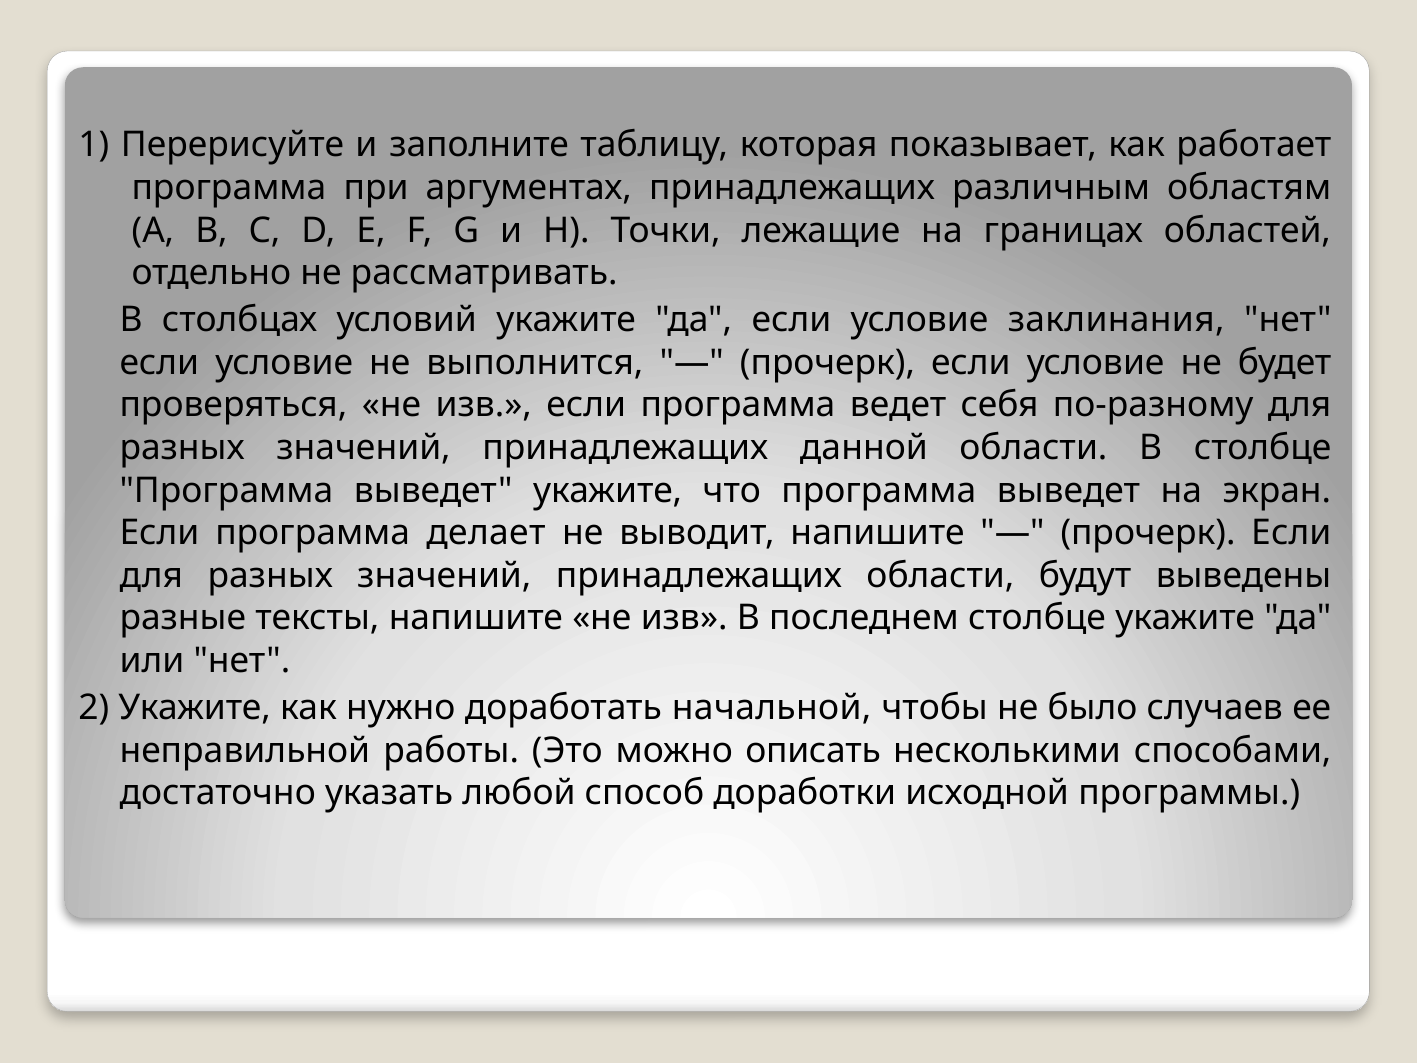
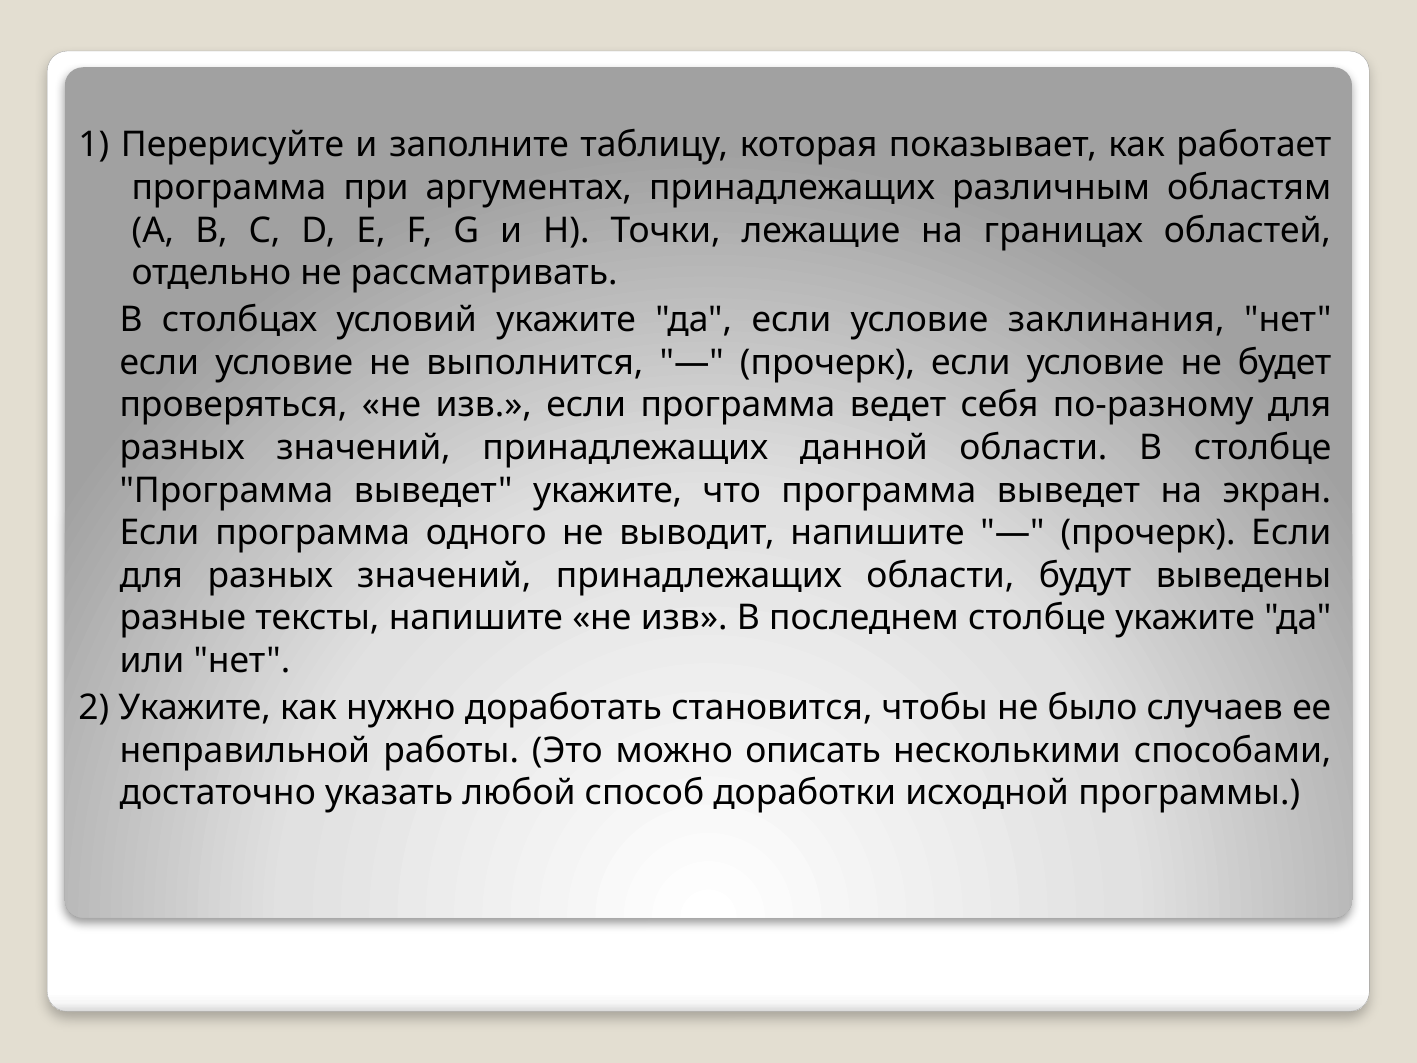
делает: делает -> одного
начальной: начальной -> становится
